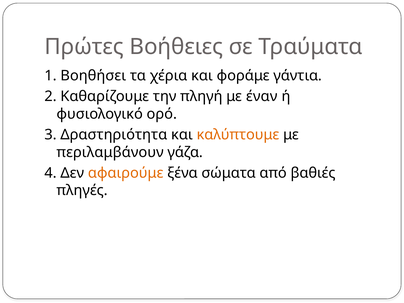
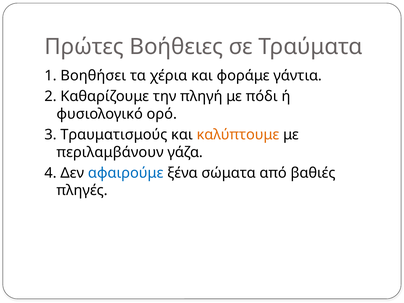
έναν: έναν -> πόδι
Δραστηριότητα: Δραστηριότητα -> Τραυματισμούς
αφαιρούμε colour: orange -> blue
